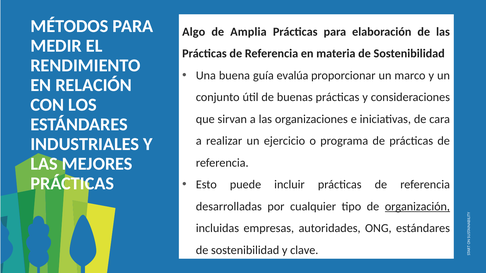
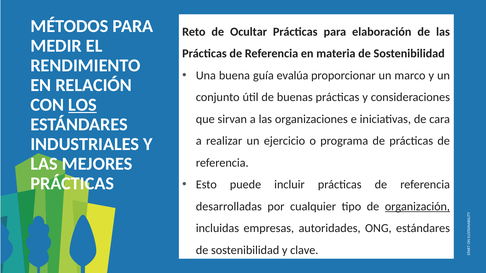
Algo: Algo -> Reto
Amplia: Amplia -> Ocultar
LOS underline: none -> present
